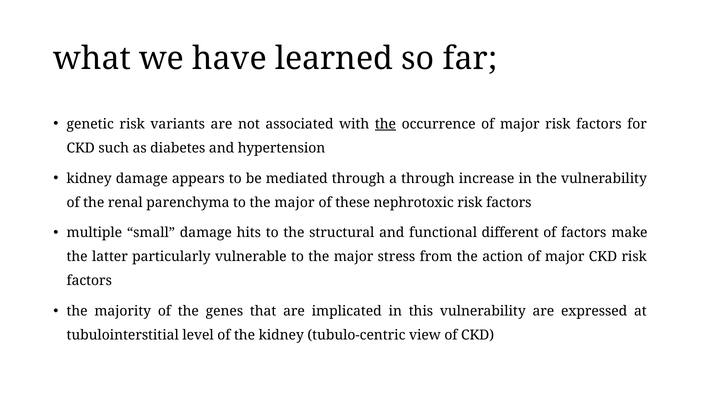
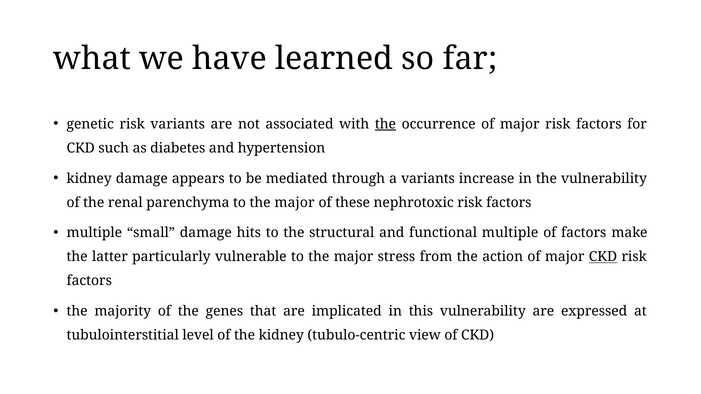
a through: through -> variants
functional different: different -> multiple
CKD at (603, 257) underline: none -> present
